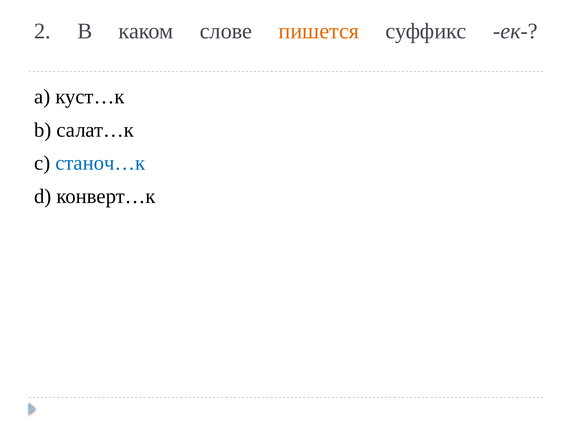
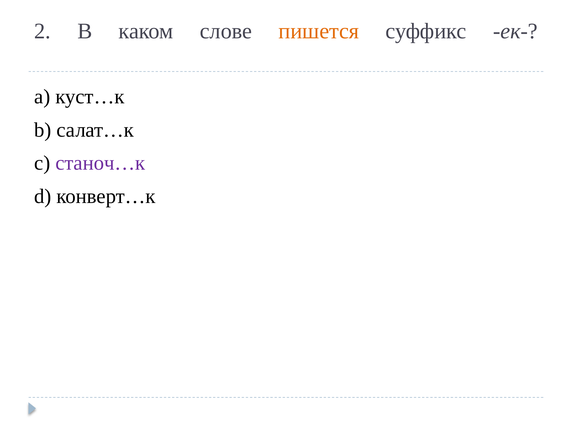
станоч…к colour: blue -> purple
